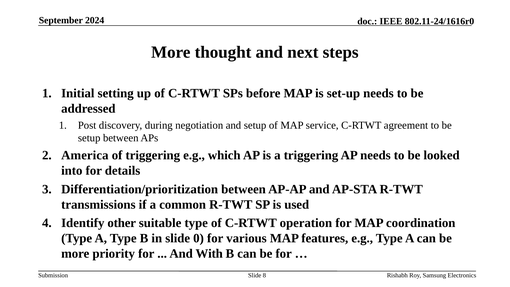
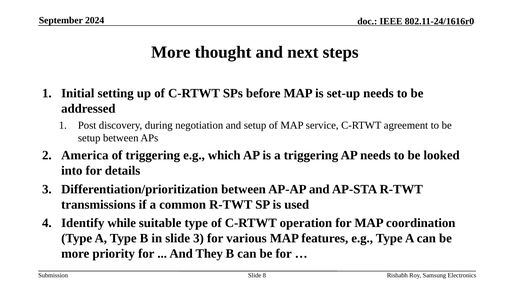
other: other -> while
slide 0: 0 -> 3
With: With -> They
